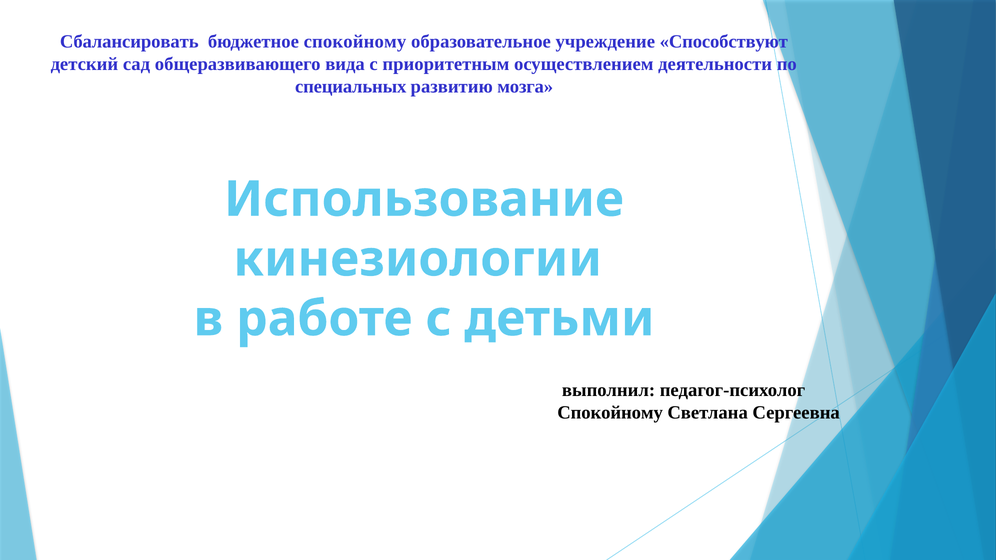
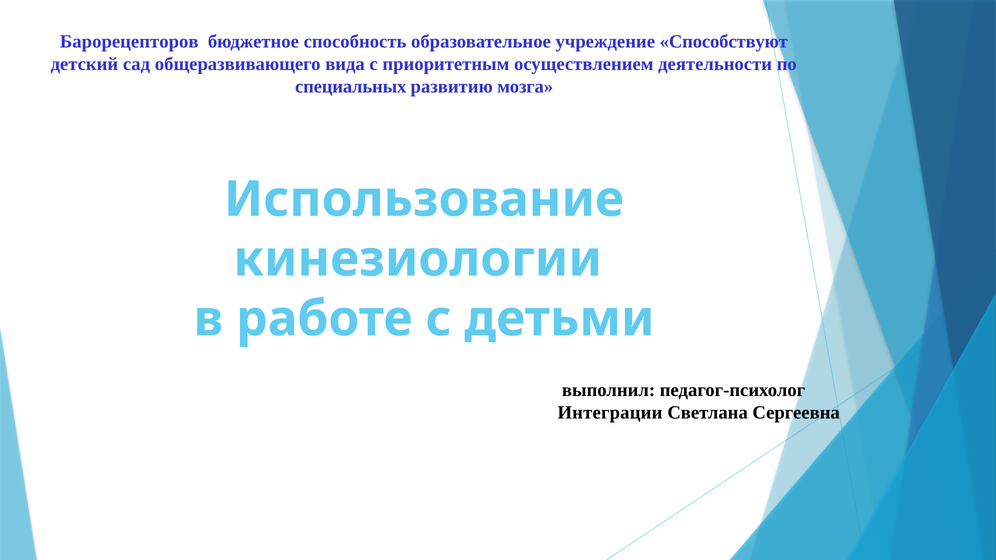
Сбалансировать: Сбалансировать -> Барорецепторов
бюджетное спокойному: спокойному -> способность
Спокойному at (610, 413): Спокойному -> Интеграции
